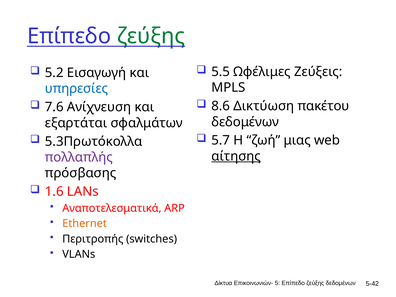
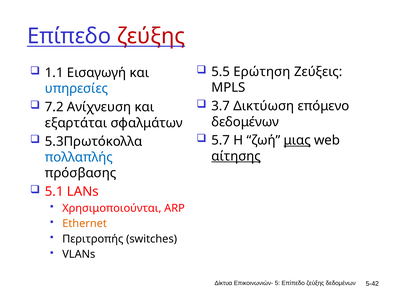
ζεύξης at (151, 36) colour: green -> red
Ωφέλιμες: Ωφέλιμες -> Ερώτηση
5.2: 5.2 -> 1.1
8.6: 8.6 -> 3.7
πακέτου: πακέτου -> επόμενο
7.6: 7.6 -> 7.2
μιας underline: none -> present
πολλαπλής colour: purple -> blue
1.6: 1.6 -> 5.1
Αναποτελεσματικά: Αναποτελεσματικά -> Χρησιμοποιούνται
